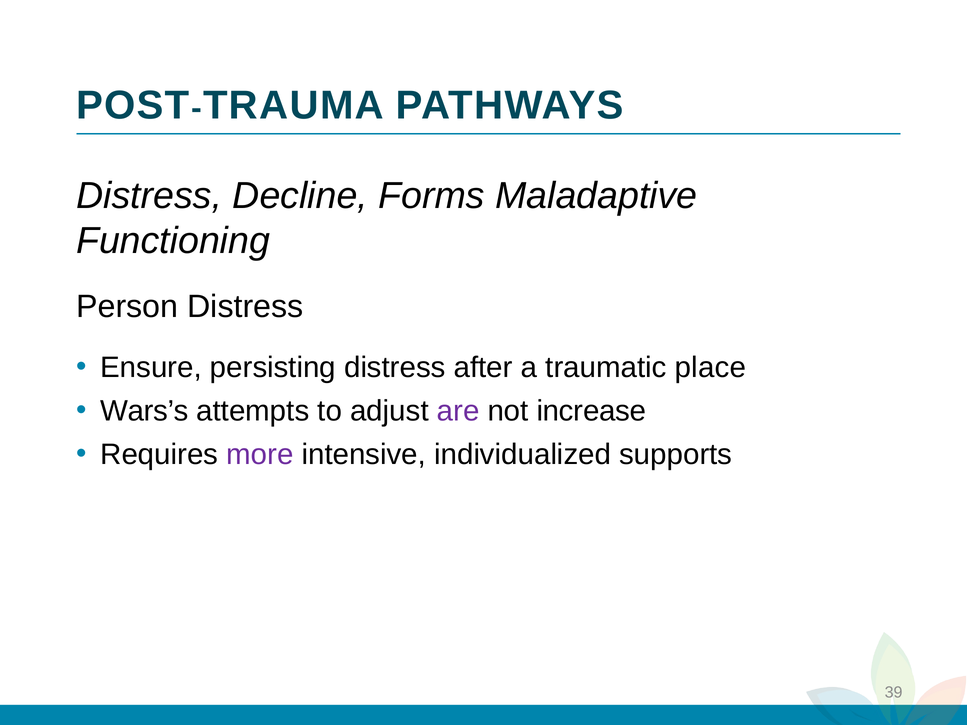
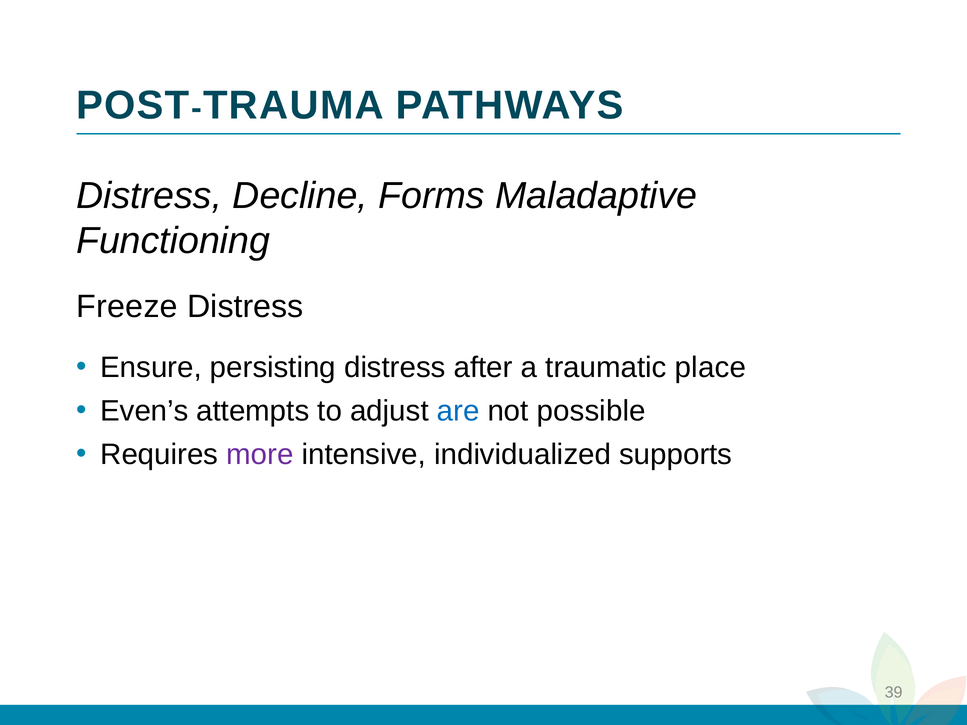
Person: Person -> Freeze
Wars’s: Wars’s -> Even’s
are colour: purple -> blue
increase: increase -> possible
